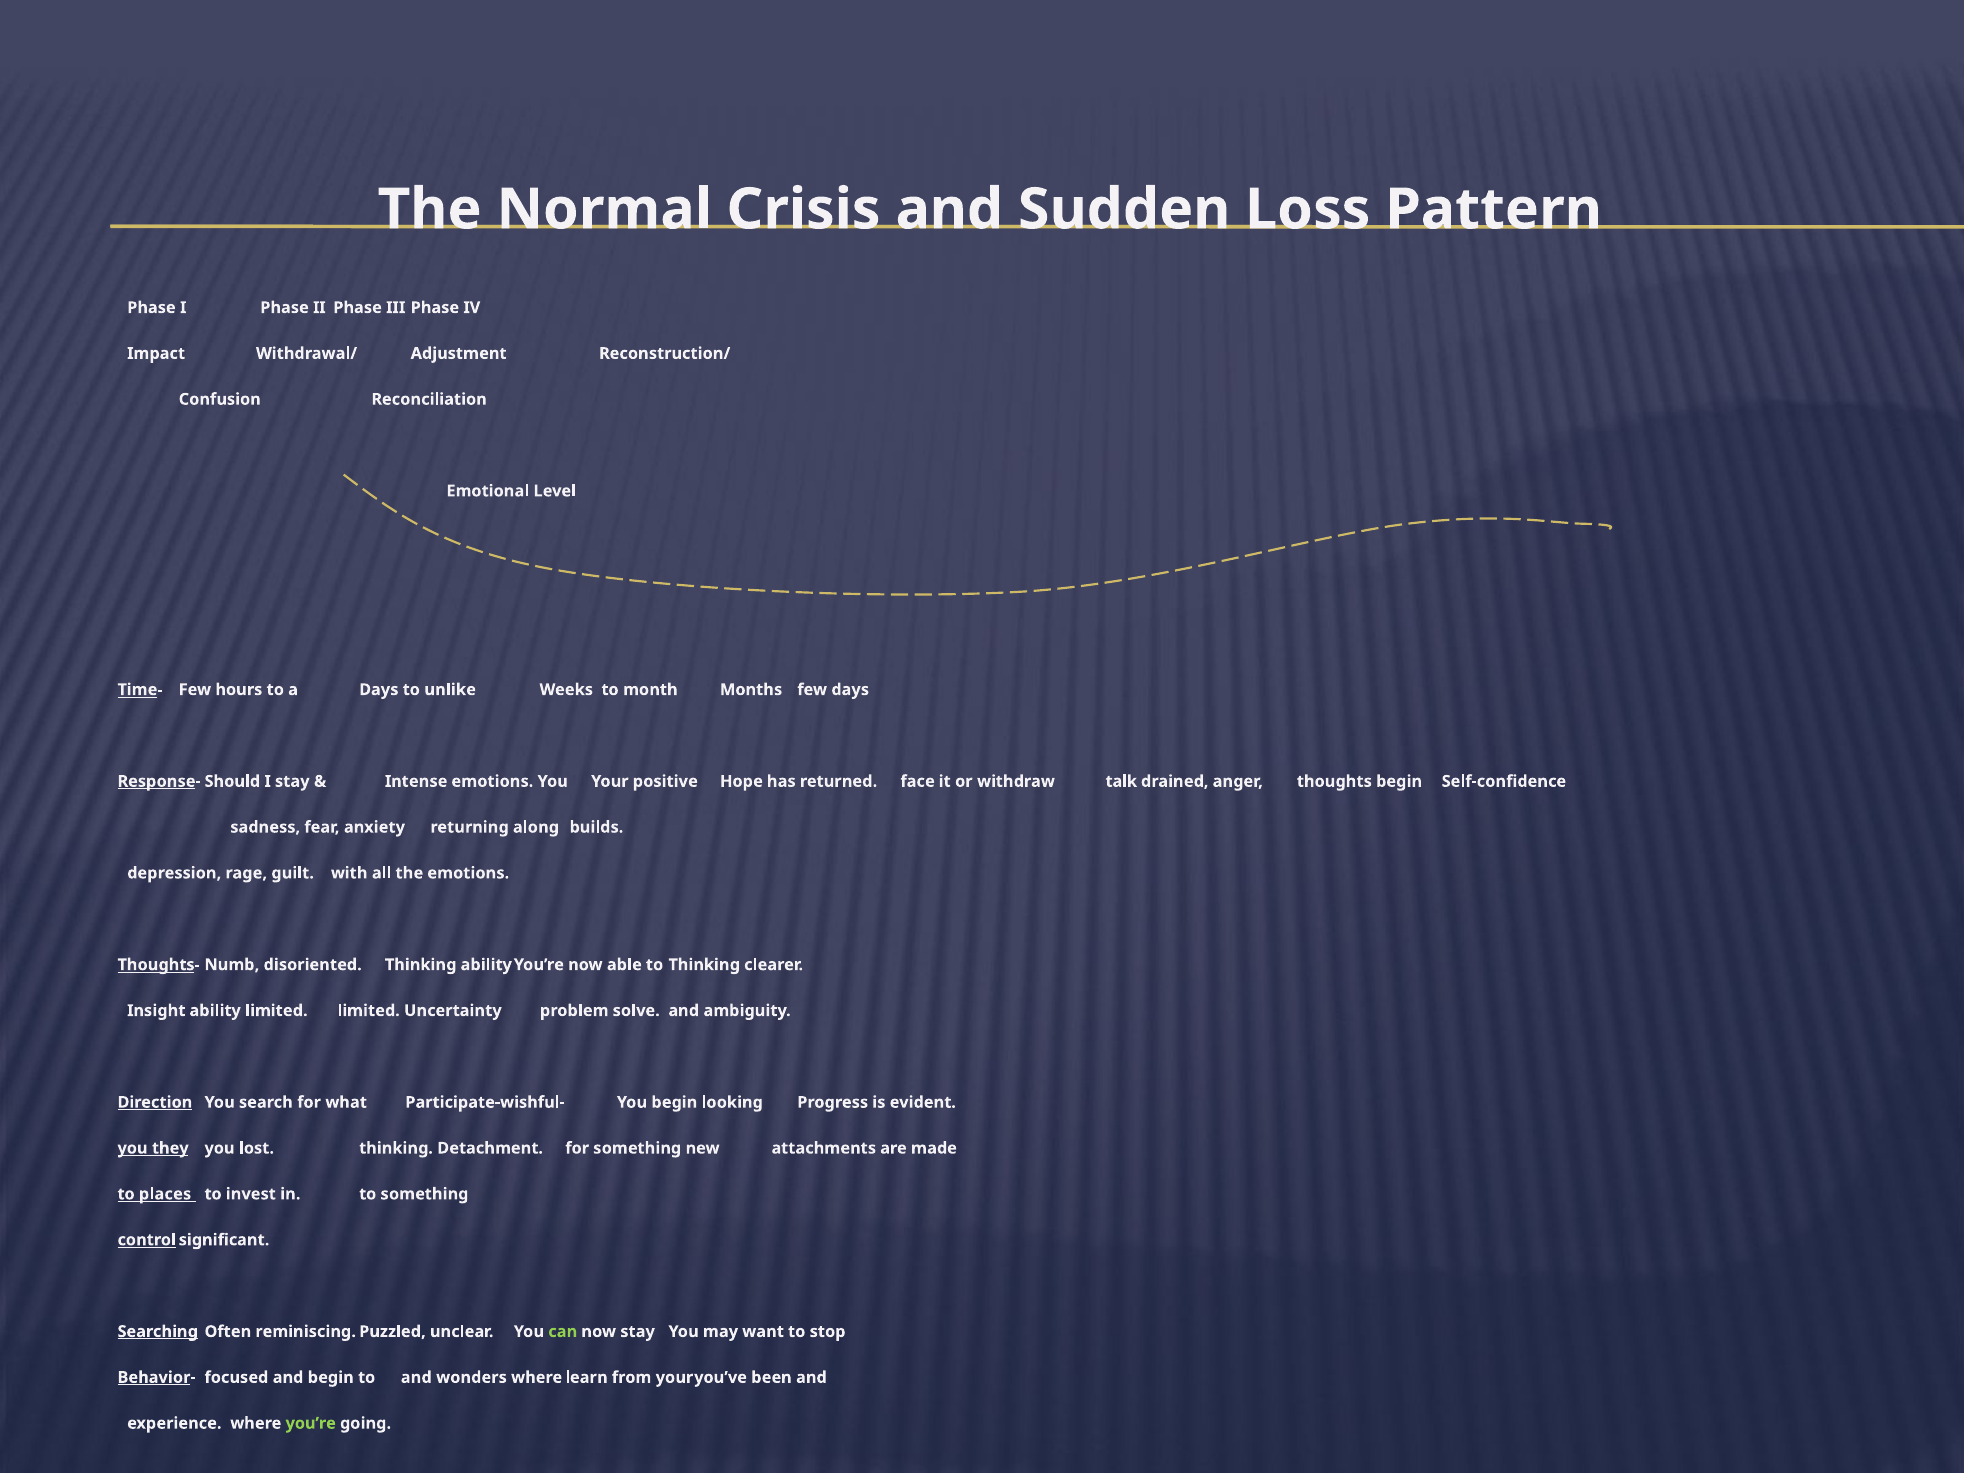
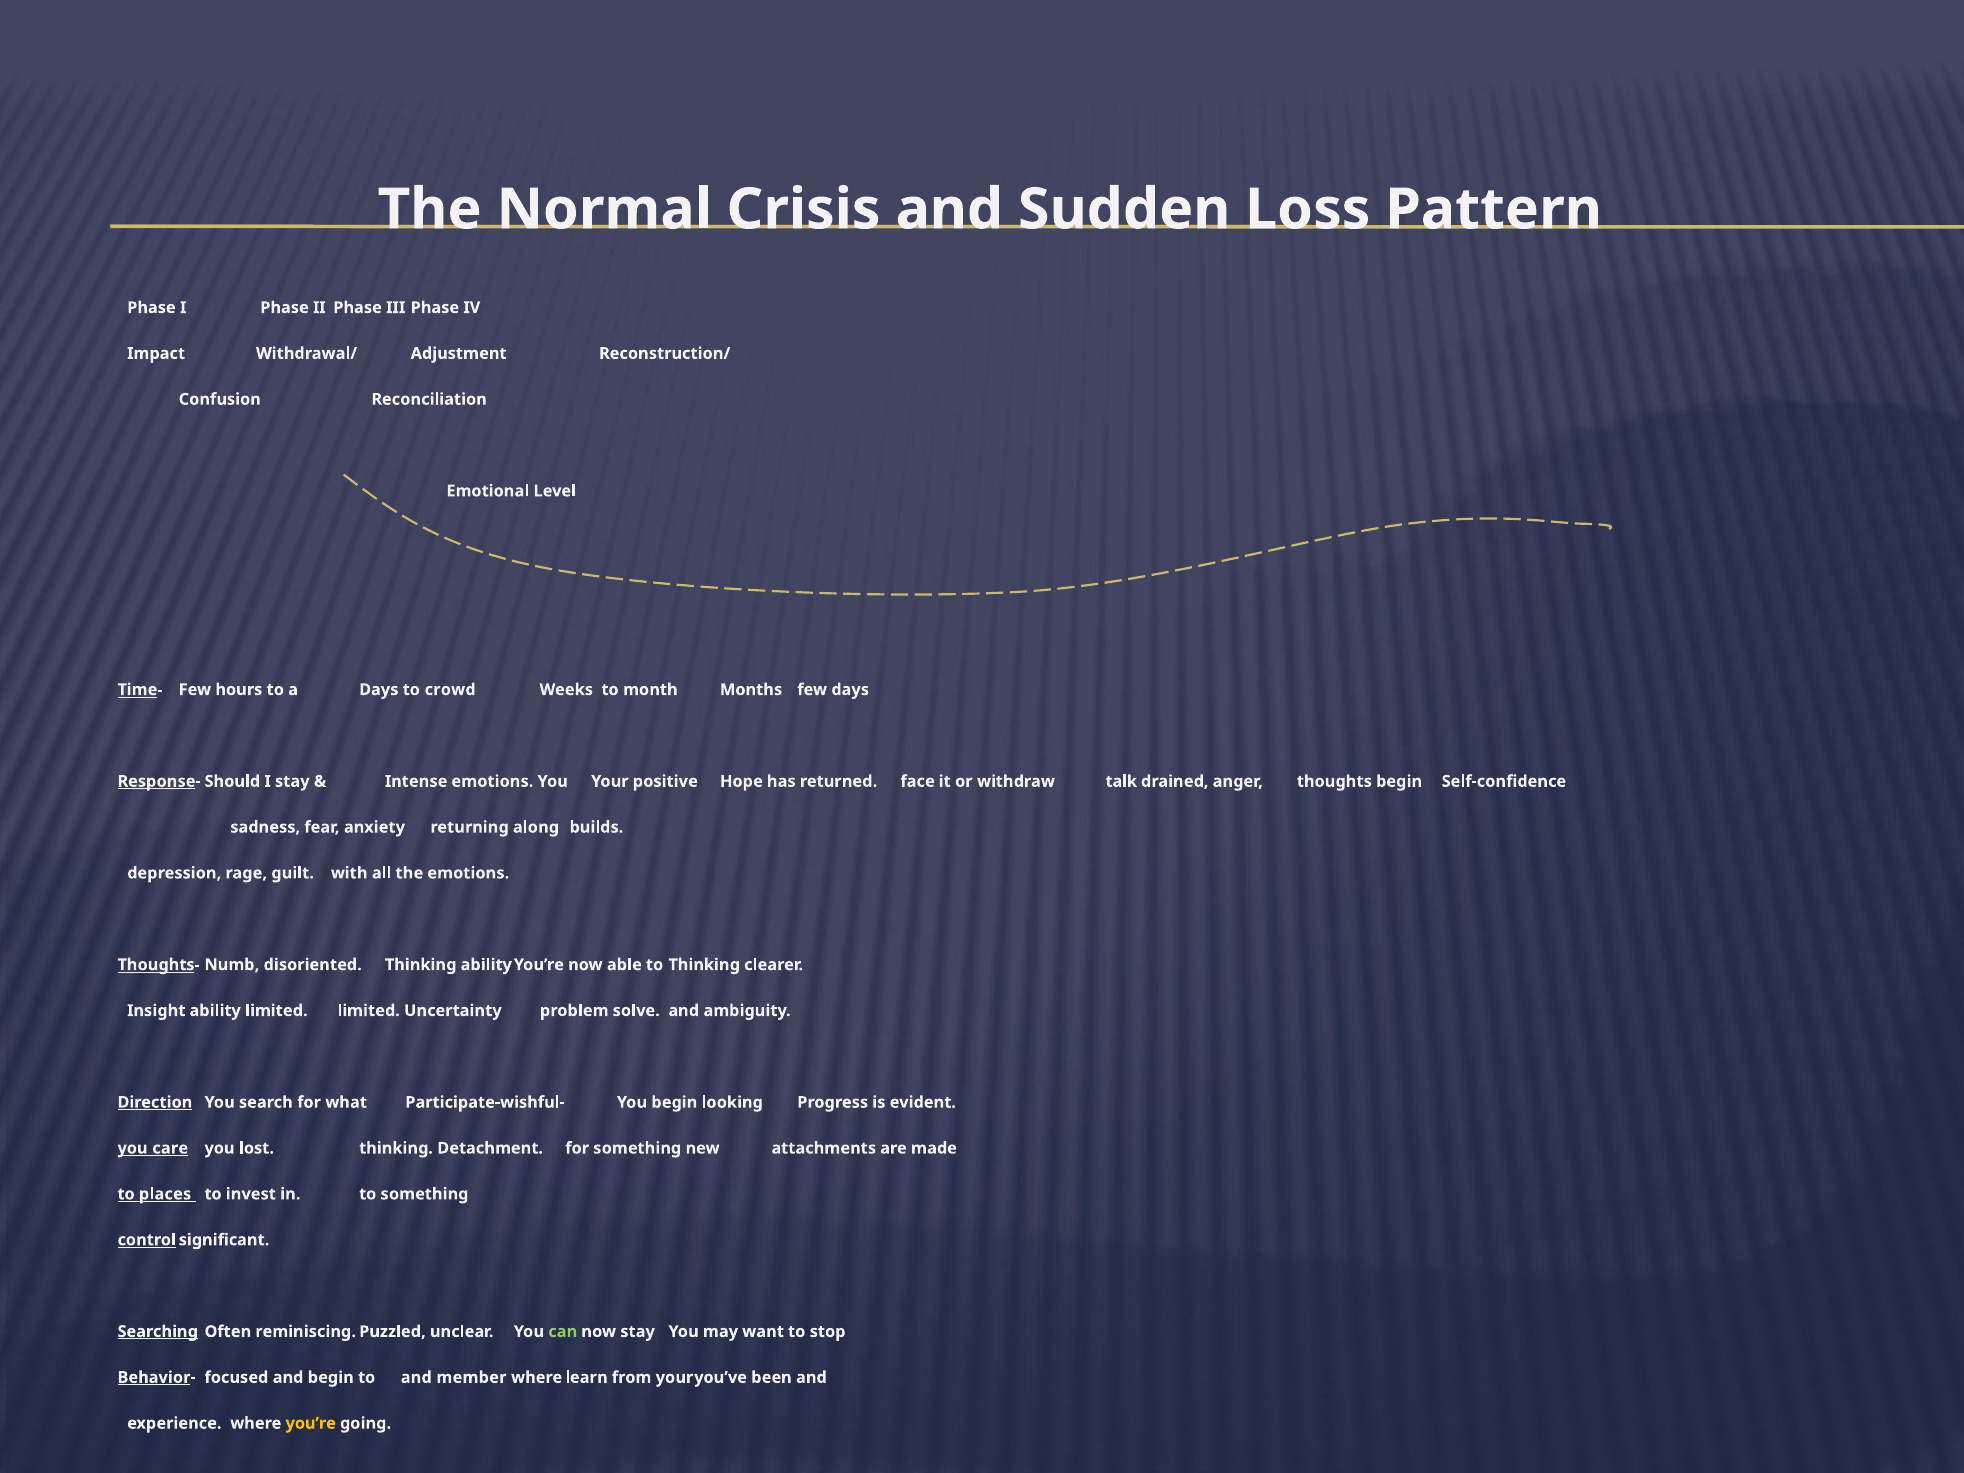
unlike: unlike -> crowd
they: they -> care
wonders: wonders -> member
you’re colour: light green -> yellow
